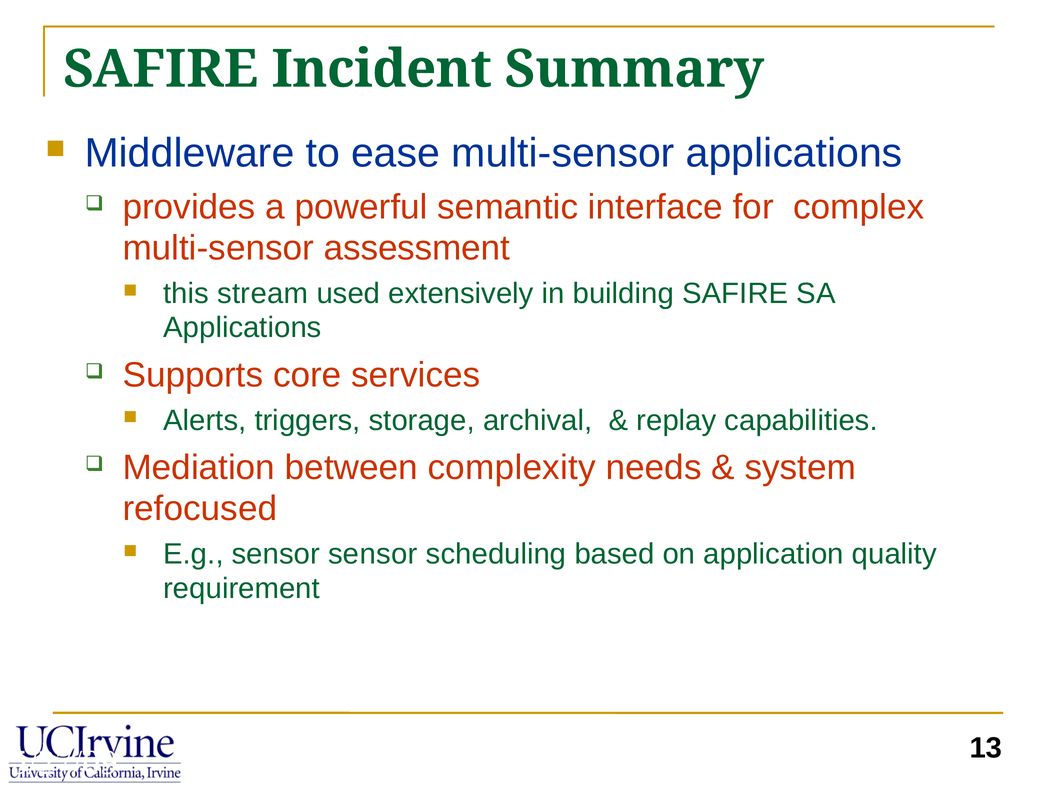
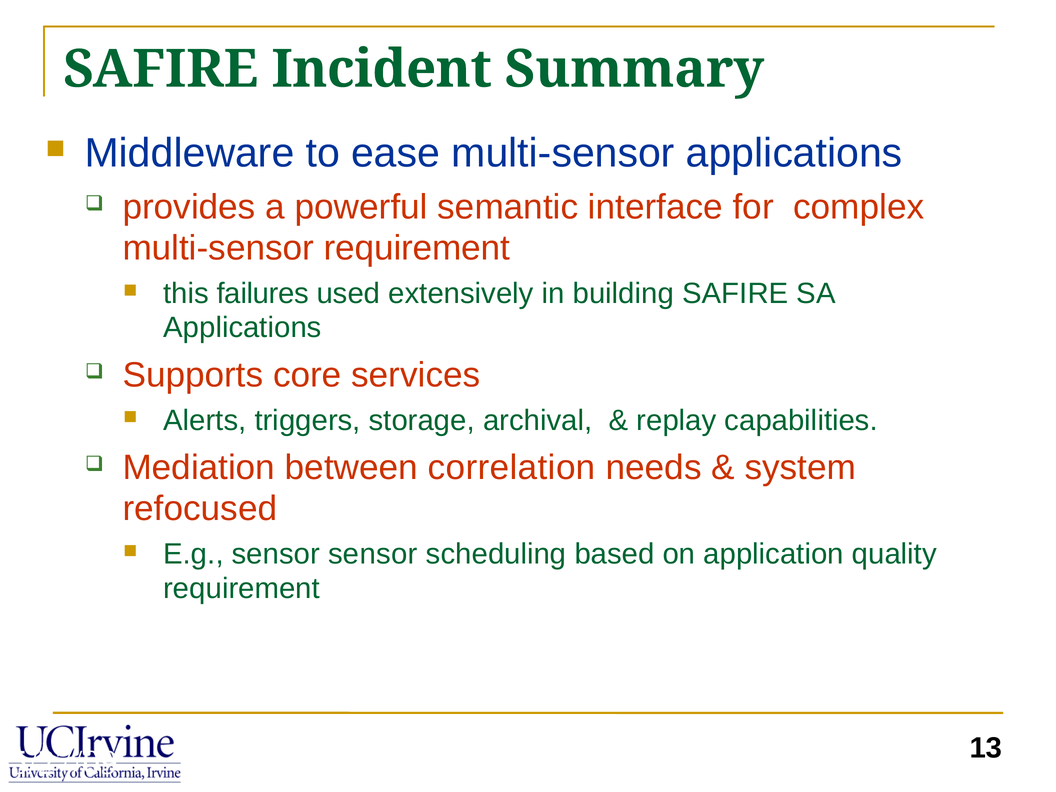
multi-sensor assessment: assessment -> requirement
stream: stream -> failures
complexity: complexity -> correlation
